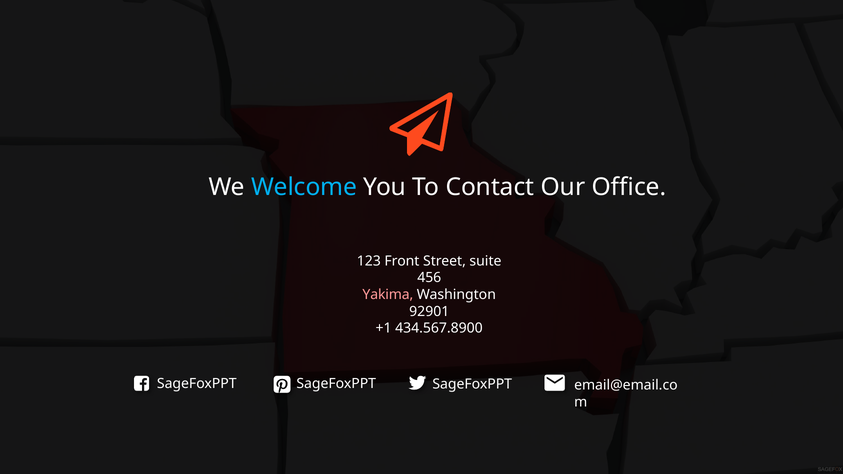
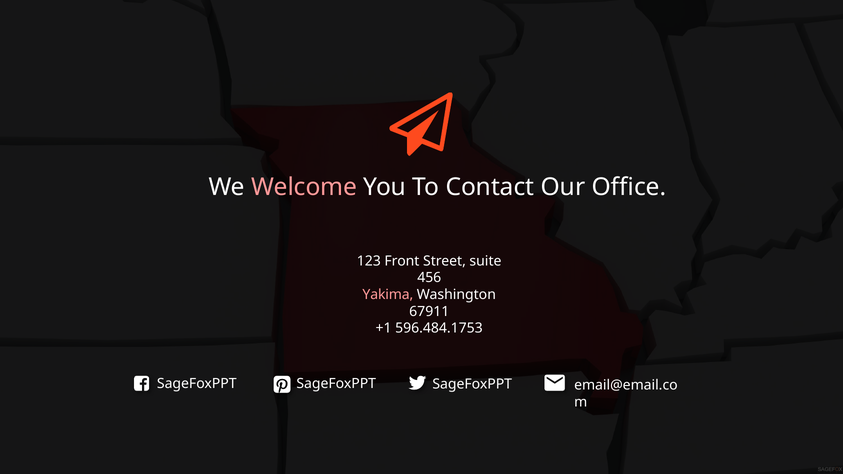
Welcome colour: light blue -> pink
92901: 92901 -> 67911
434.567.8900: 434.567.8900 -> 596.484.1753
